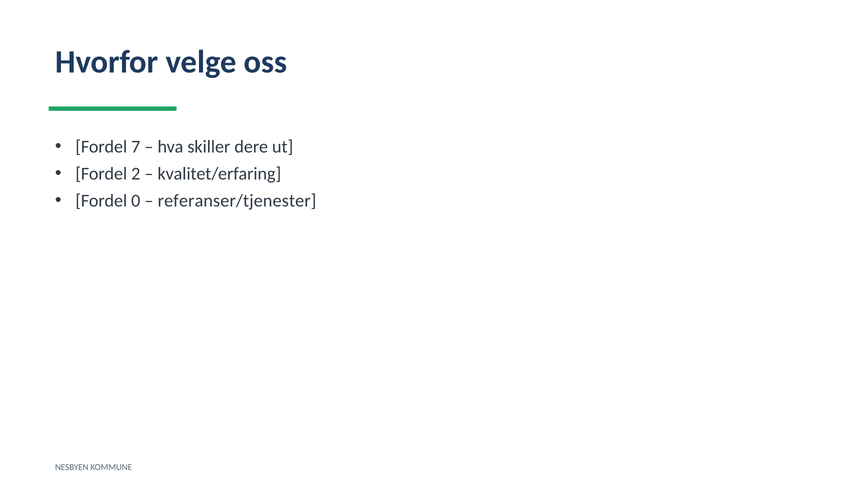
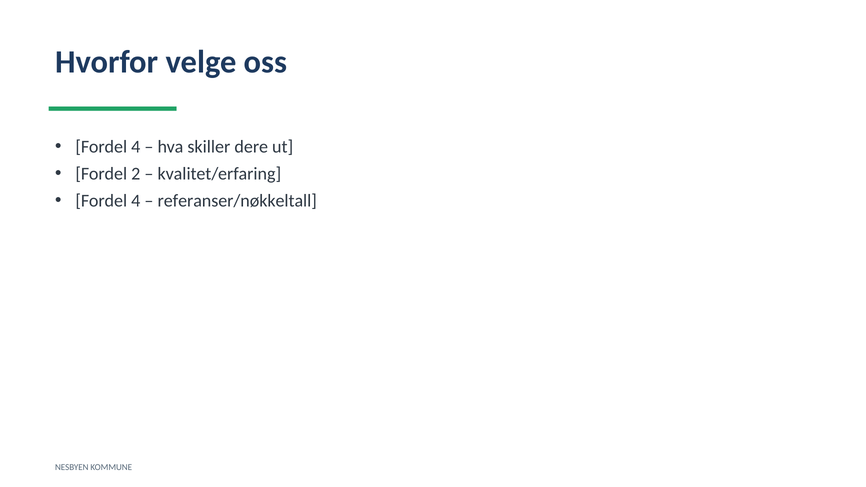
7 at (136, 147): 7 -> 4
0 at (136, 201): 0 -> 4
referanser/tjenester: referanser/tjenester -> referanser/nøkkeltall
